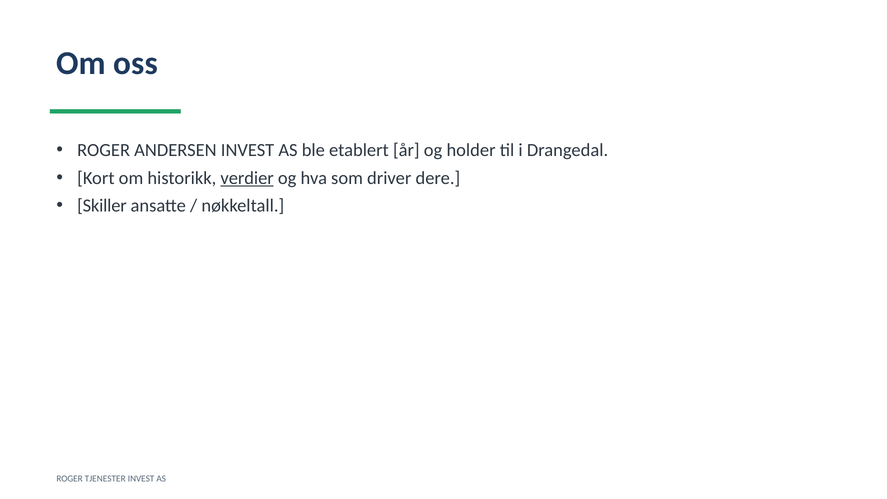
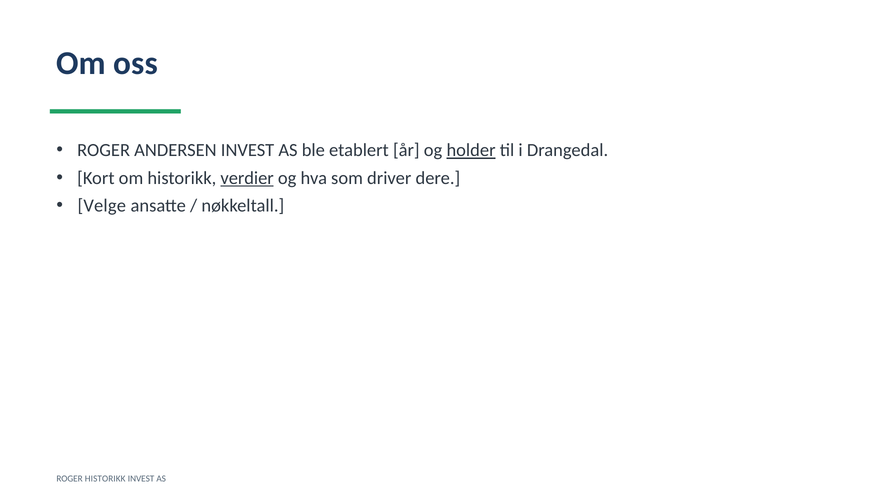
holder underline: none -> present
Skiller: Skiller -> Velge
ROGER TJENESTER: TJENESTER -> HISTORIKK
